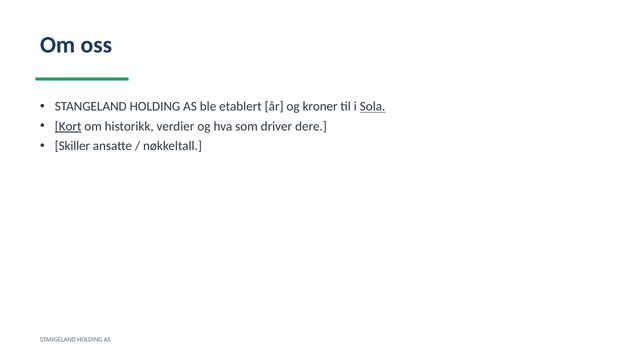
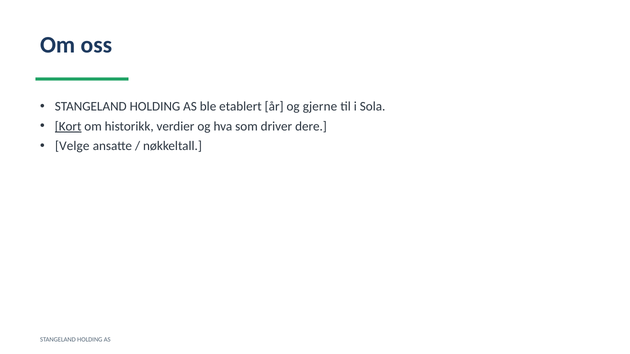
kroner: kroner -> gjerne
Sola underline: present -> none
Skiller: Skiller -> Velge
